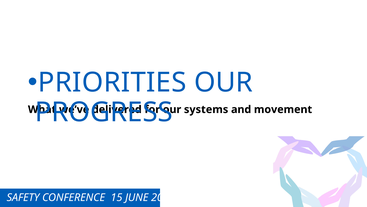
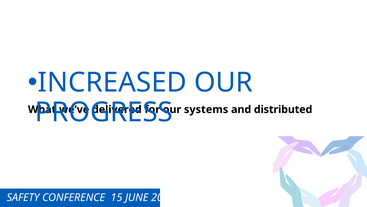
PRIORITIES: PRIORITIES -> INCREASED
movement: movement -> distributed
